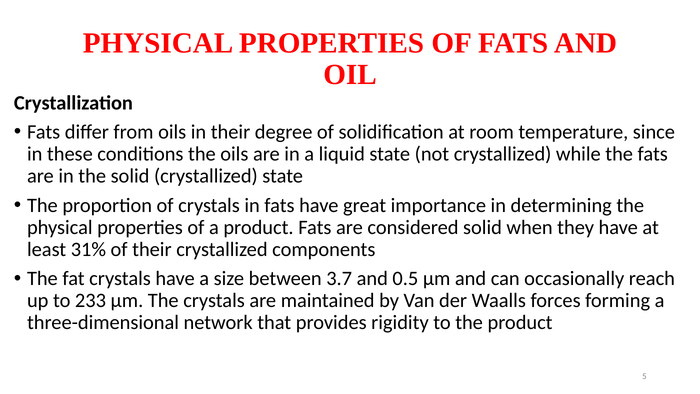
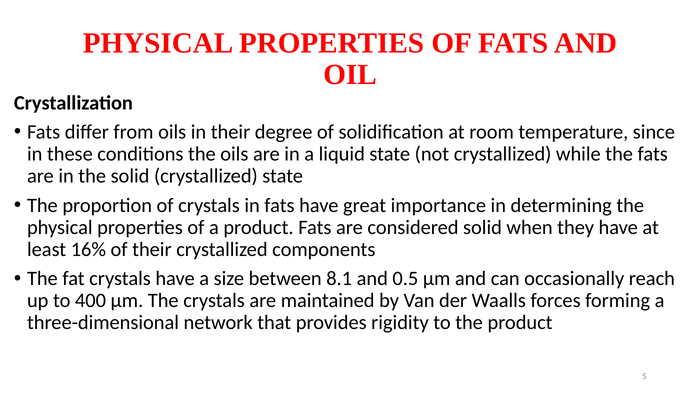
31%: 31% -> 16%
3.7: 3.7 -> 8.1
233: 233 -> 400
